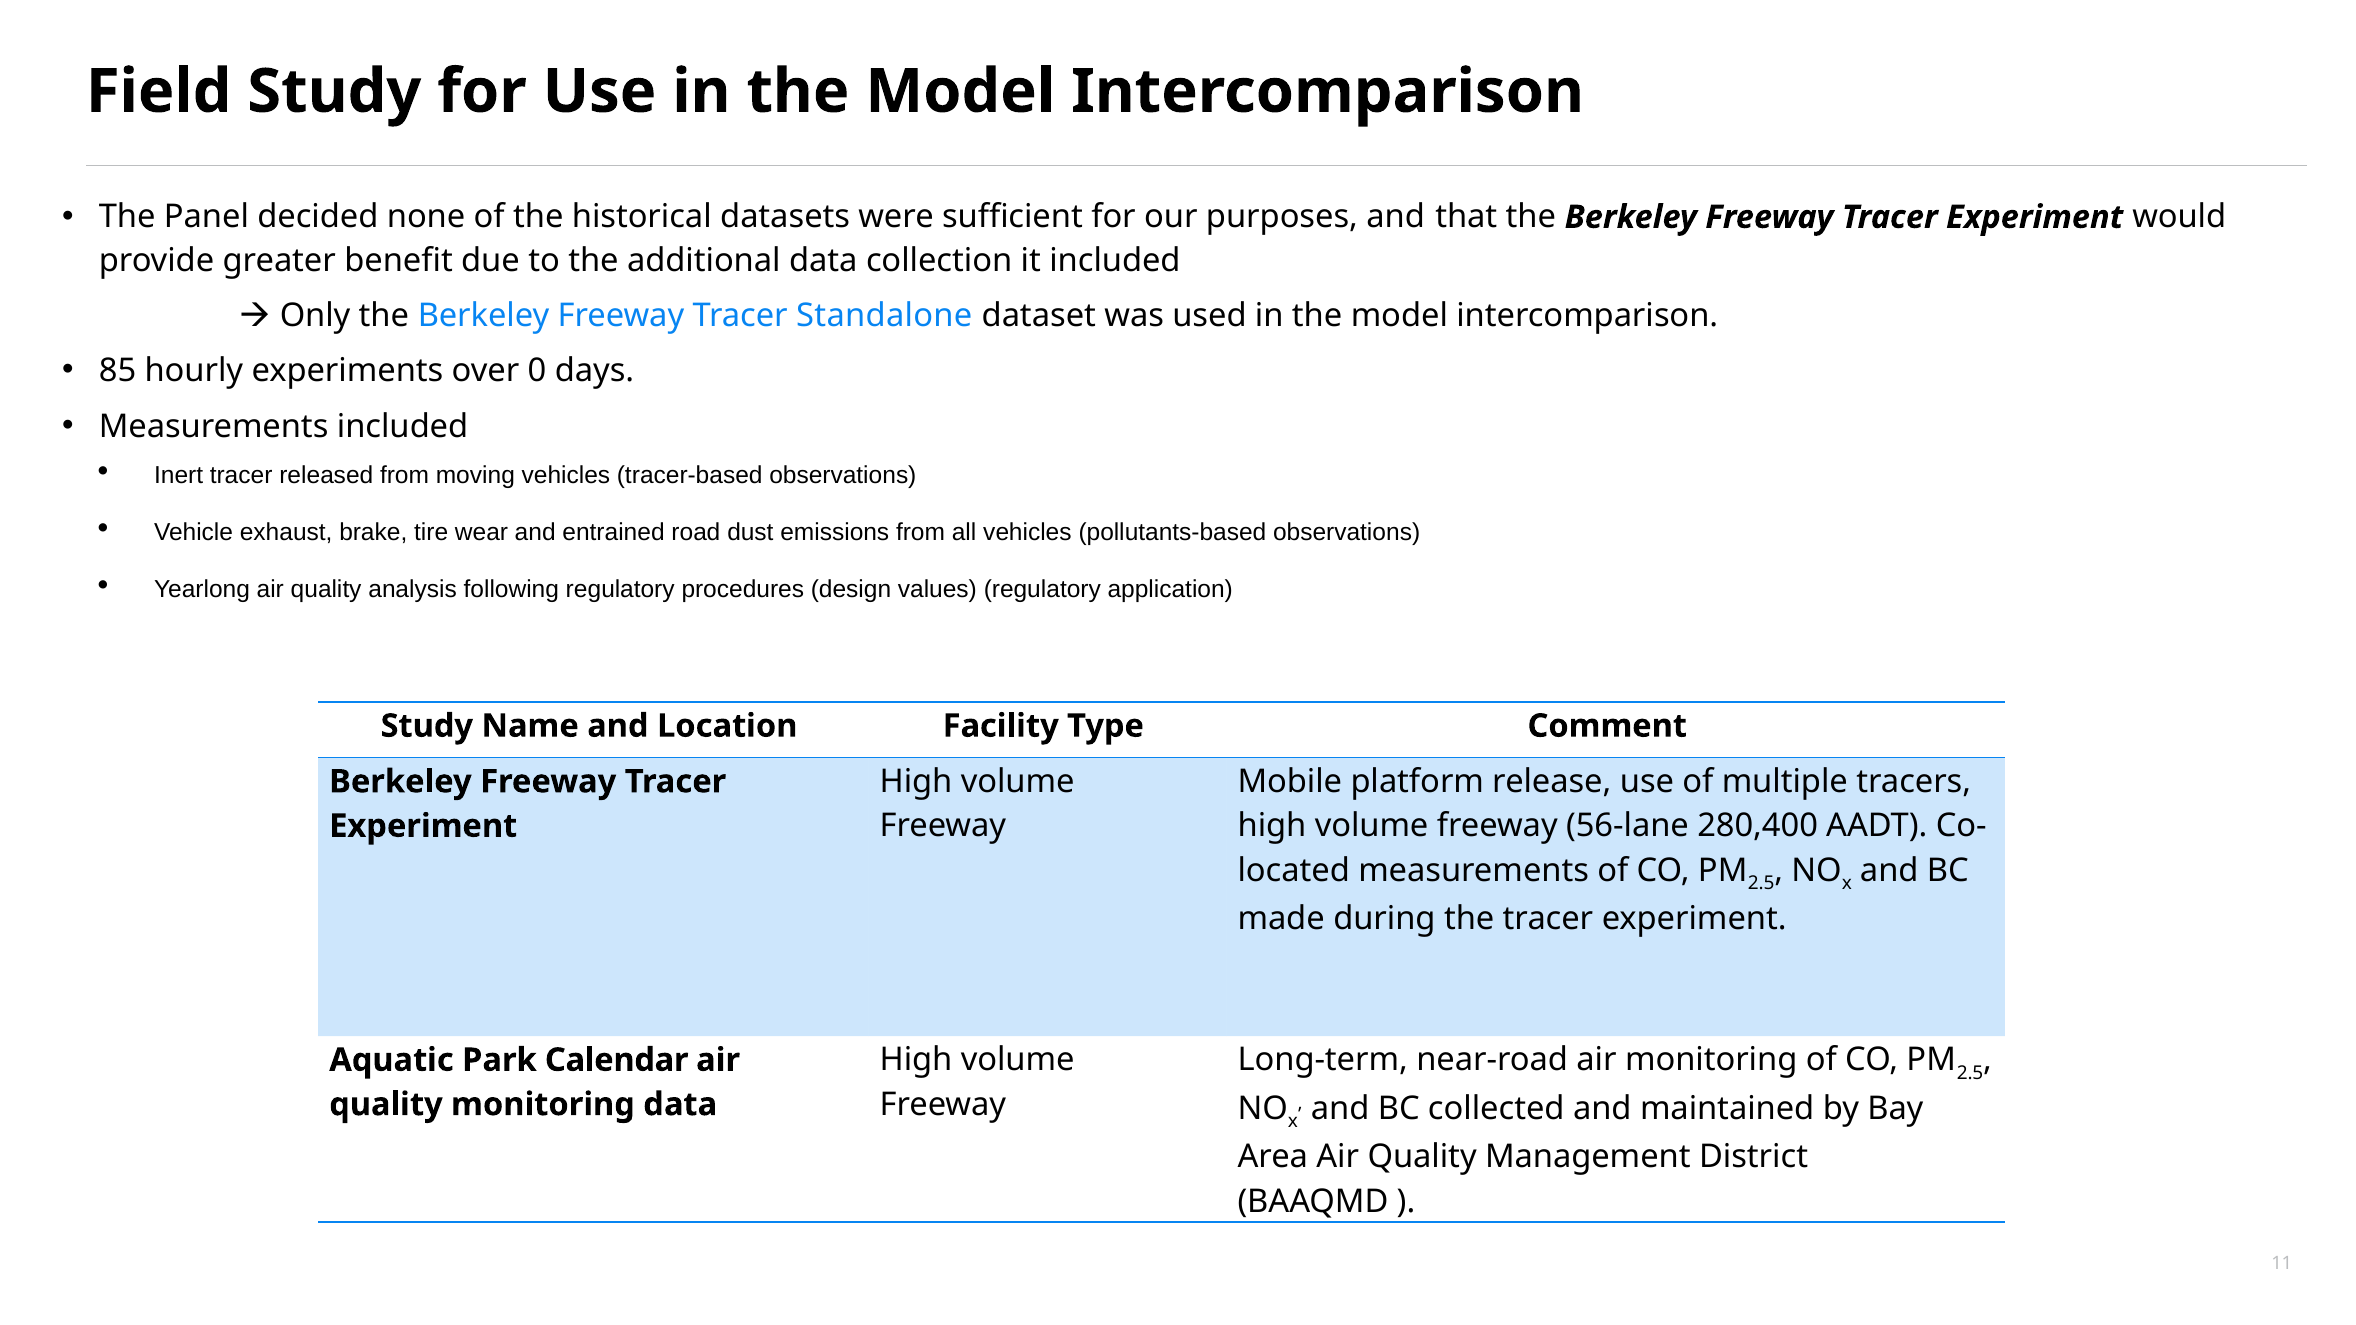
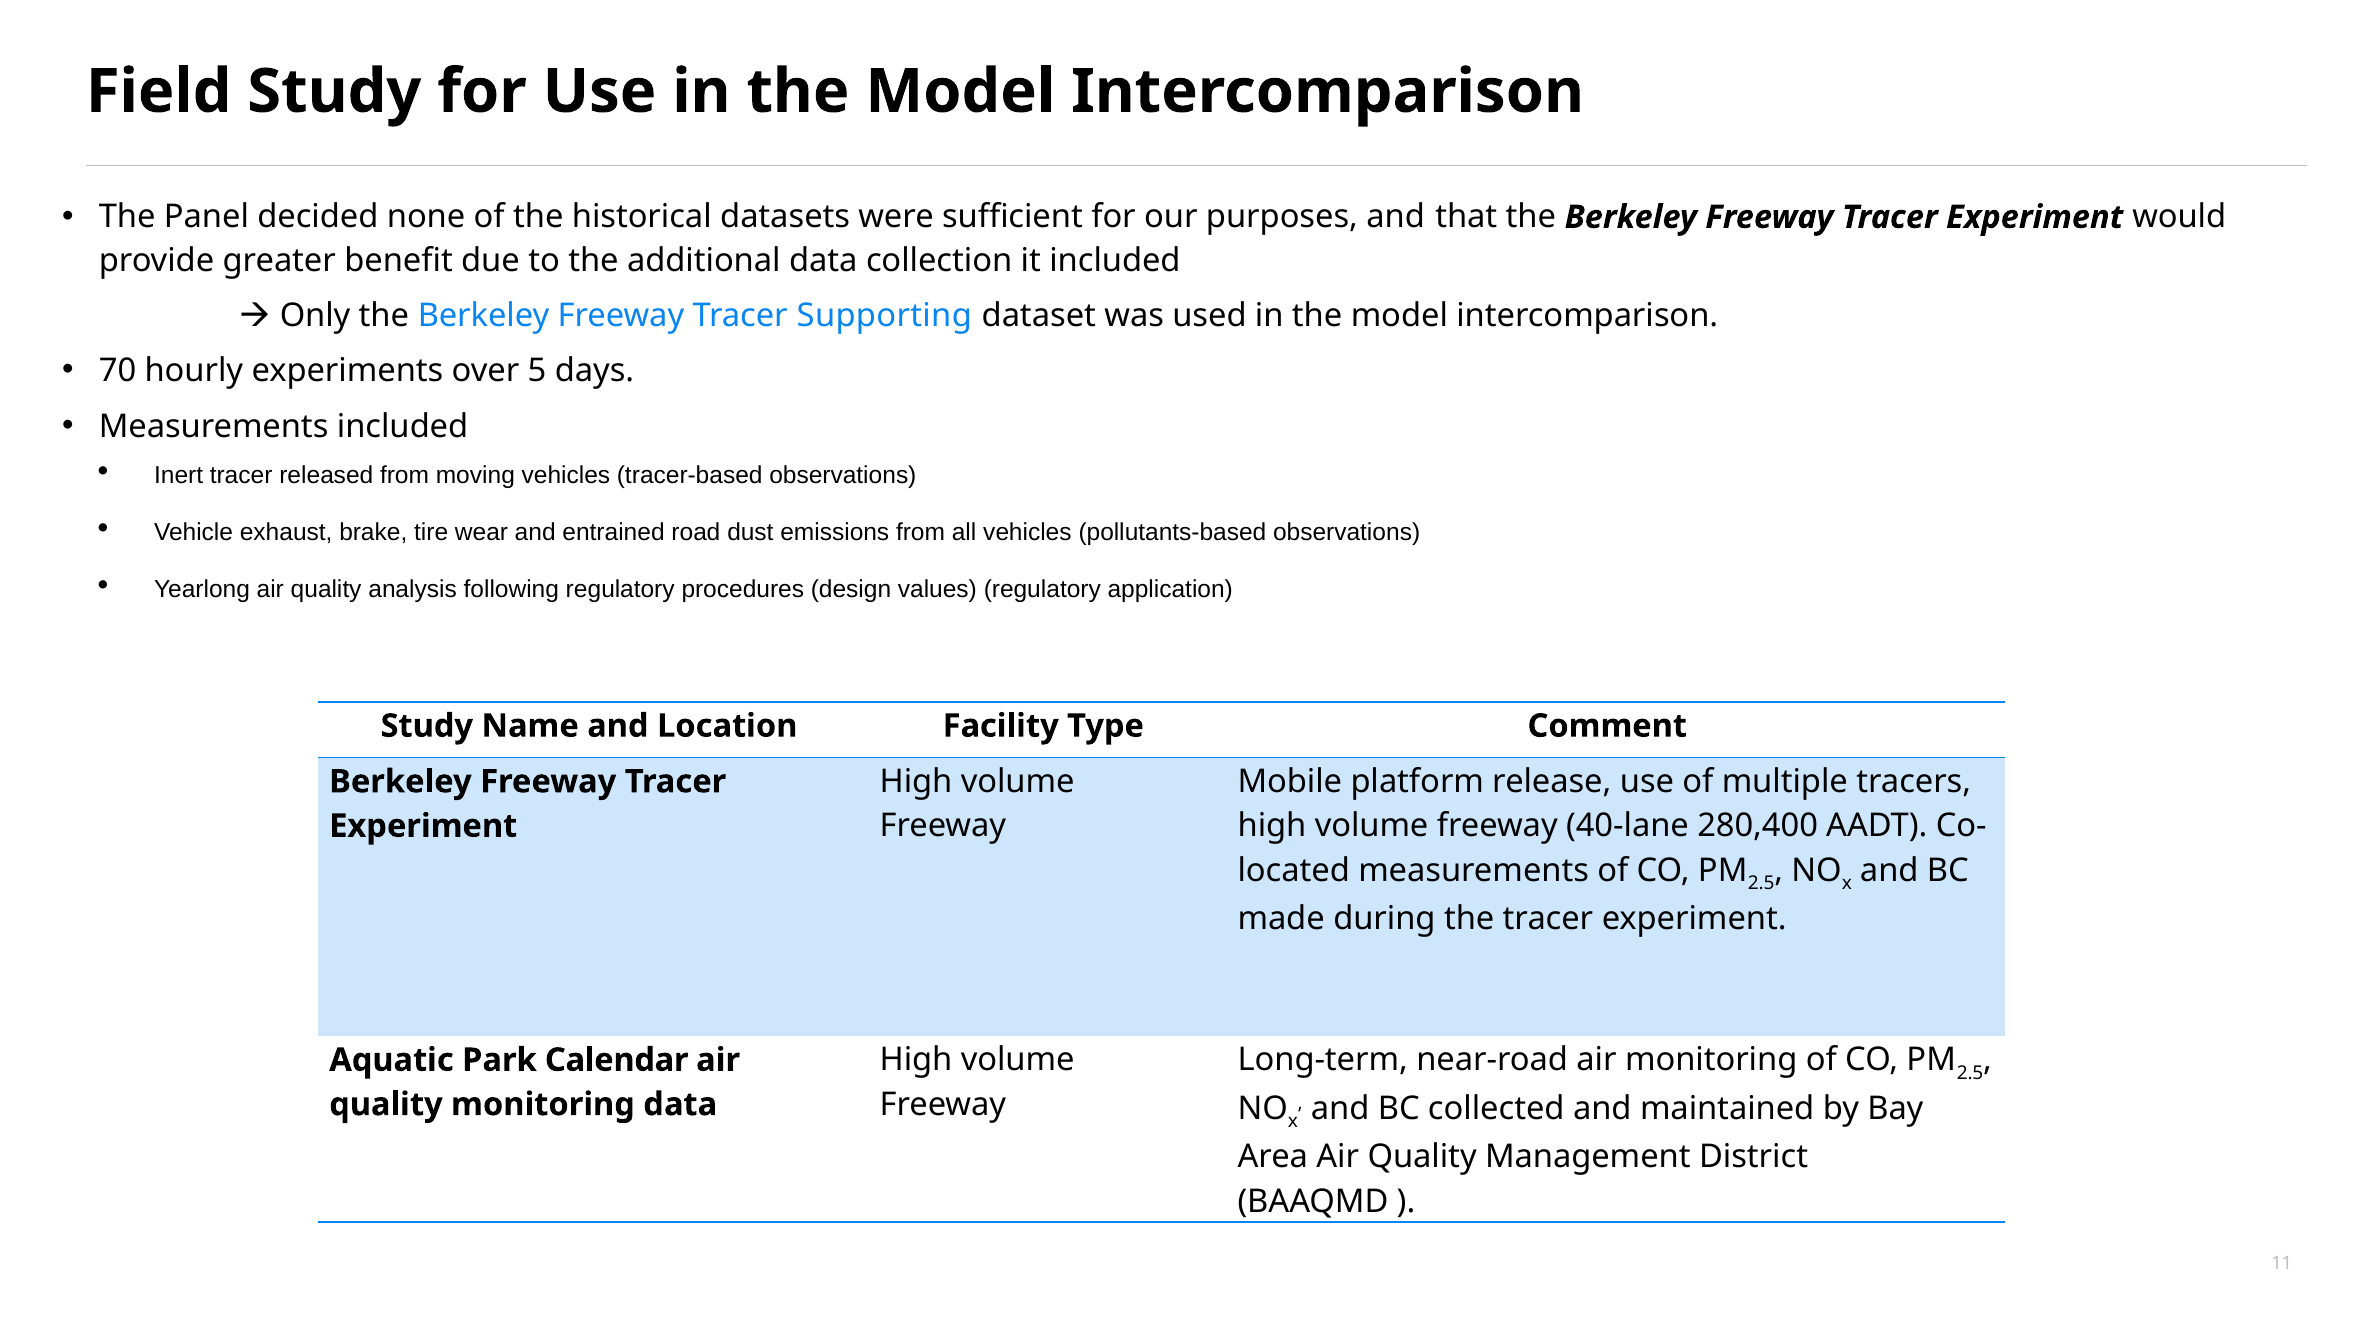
Standalone: Standalone -> Supporting
85: 85 -> 70
0: 0 -> 5
56-lane: 56-lane -> 40-lane
